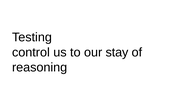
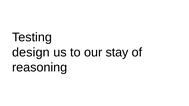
control: control -> design
